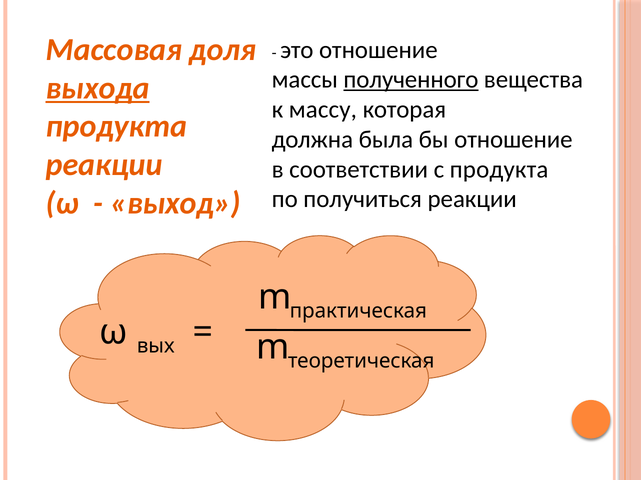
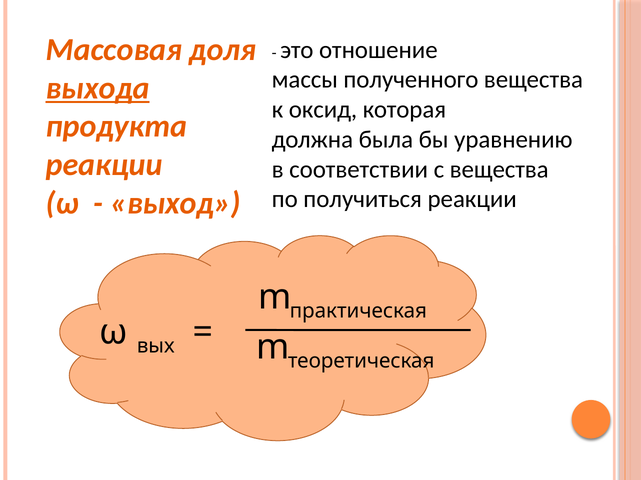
полученного underline: present -> none
массу: массу -> оксид
бы отношение: отношение -> уравнению
с продукта: продукта -> вещества
